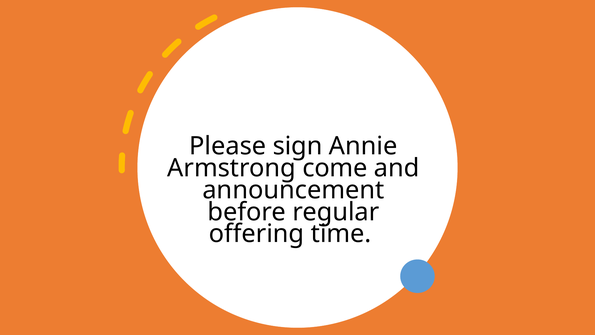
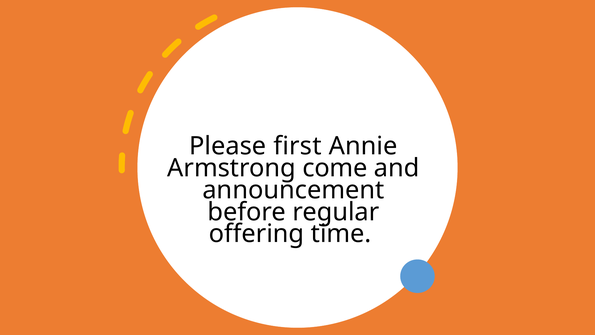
sign: sign -> first
